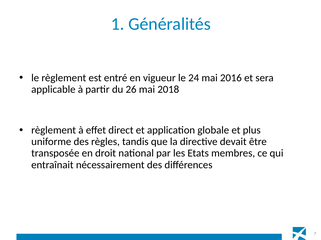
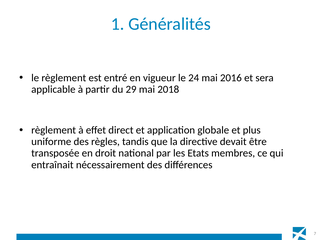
26: 26 -> 29
